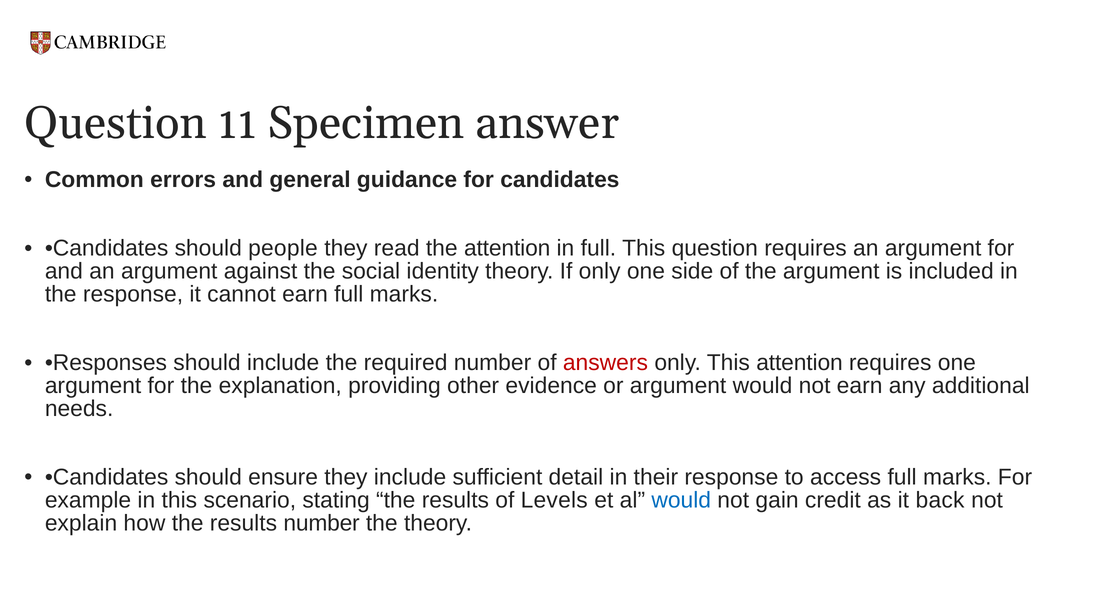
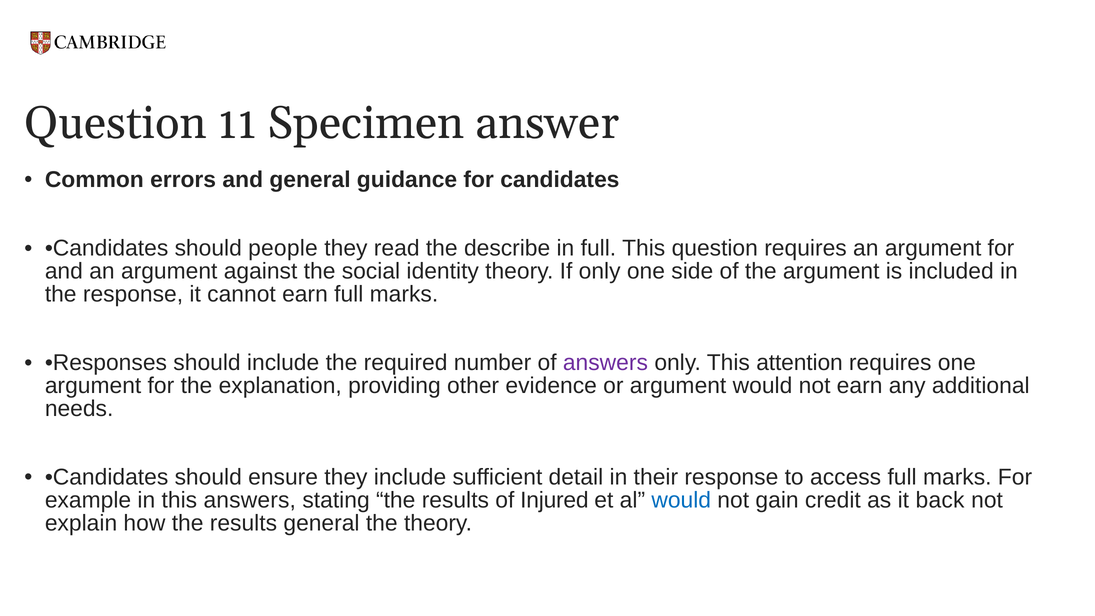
the attention: attention -> describe
answers at (605, 363) colour: red -> purple
this scenario: scenario -> answers
Levels: Levels -> Injured
results number: number -> general
